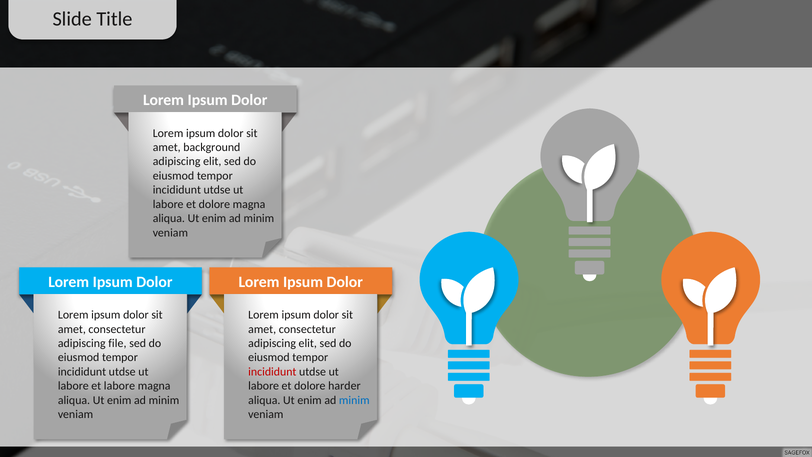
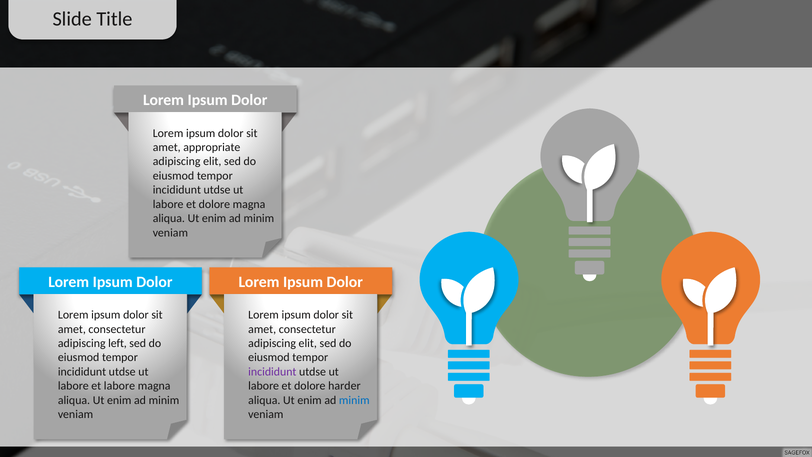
background: background -> appropriate
file: file -> left
incididunt at (272, 372) colour: red -> purple
